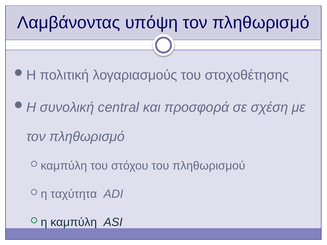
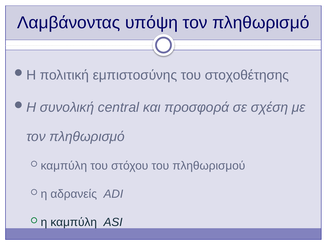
λογαριασμούς: λογαριασμούς -> εμπιστοσύνης
ταχύτητα: ταχύτητα -> αδρανείς
